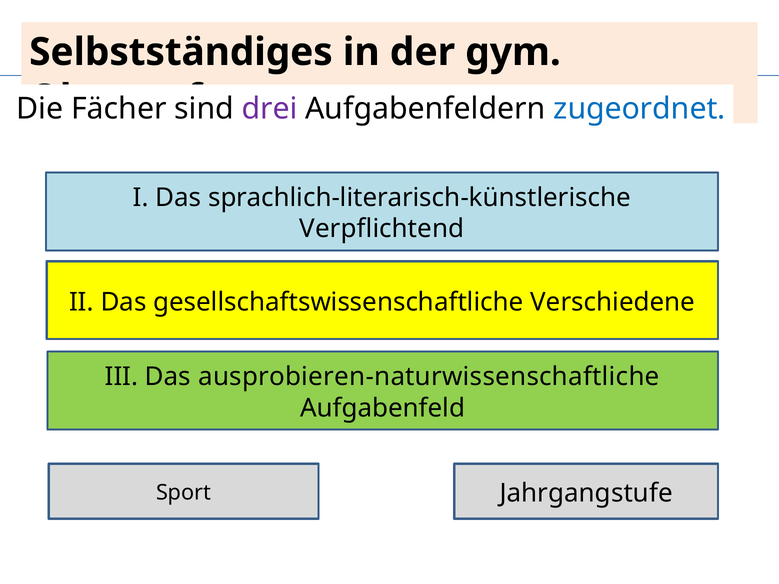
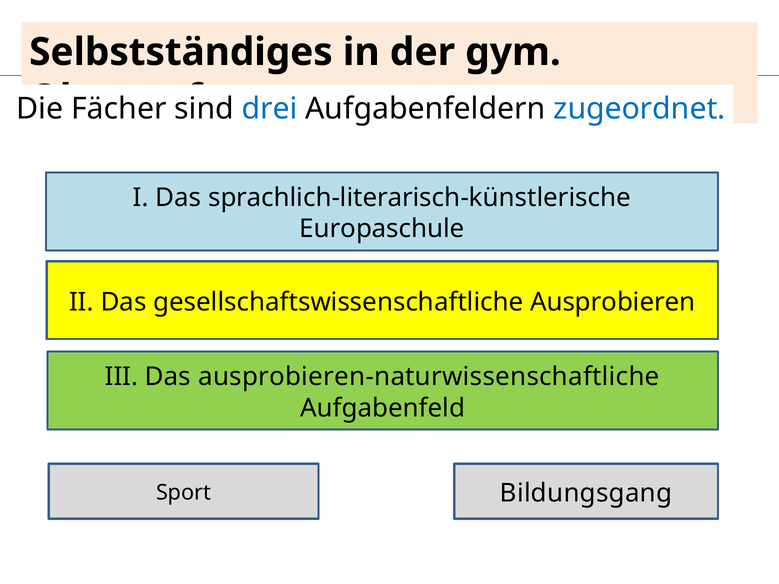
drei colour: purple -> blue
Verpflichtend: Verpflichtend -> Europaschule
Verschiedene: Verschiedene -> Ausprobieren
Jahrgangstufe: Jahrgangstufe -> Bildungsgang
